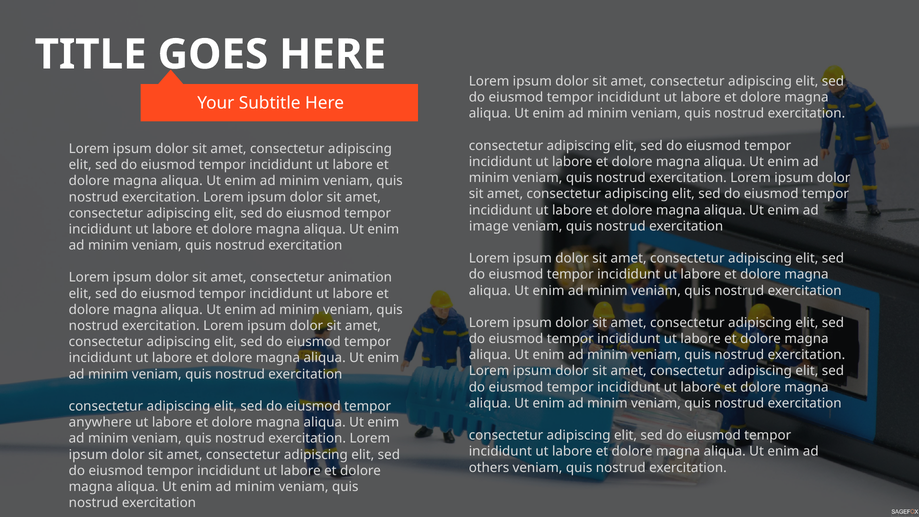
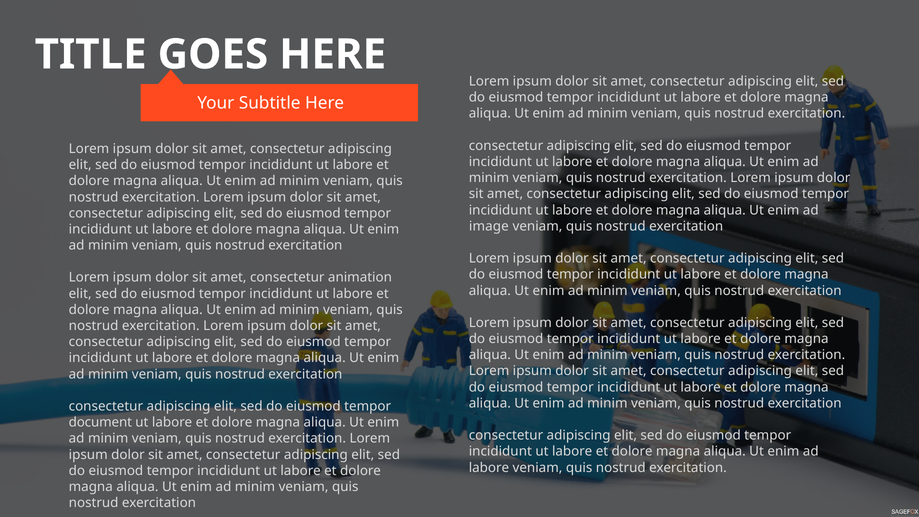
anywhere: anywhere -> document
others at (489, 468): others -> labore
